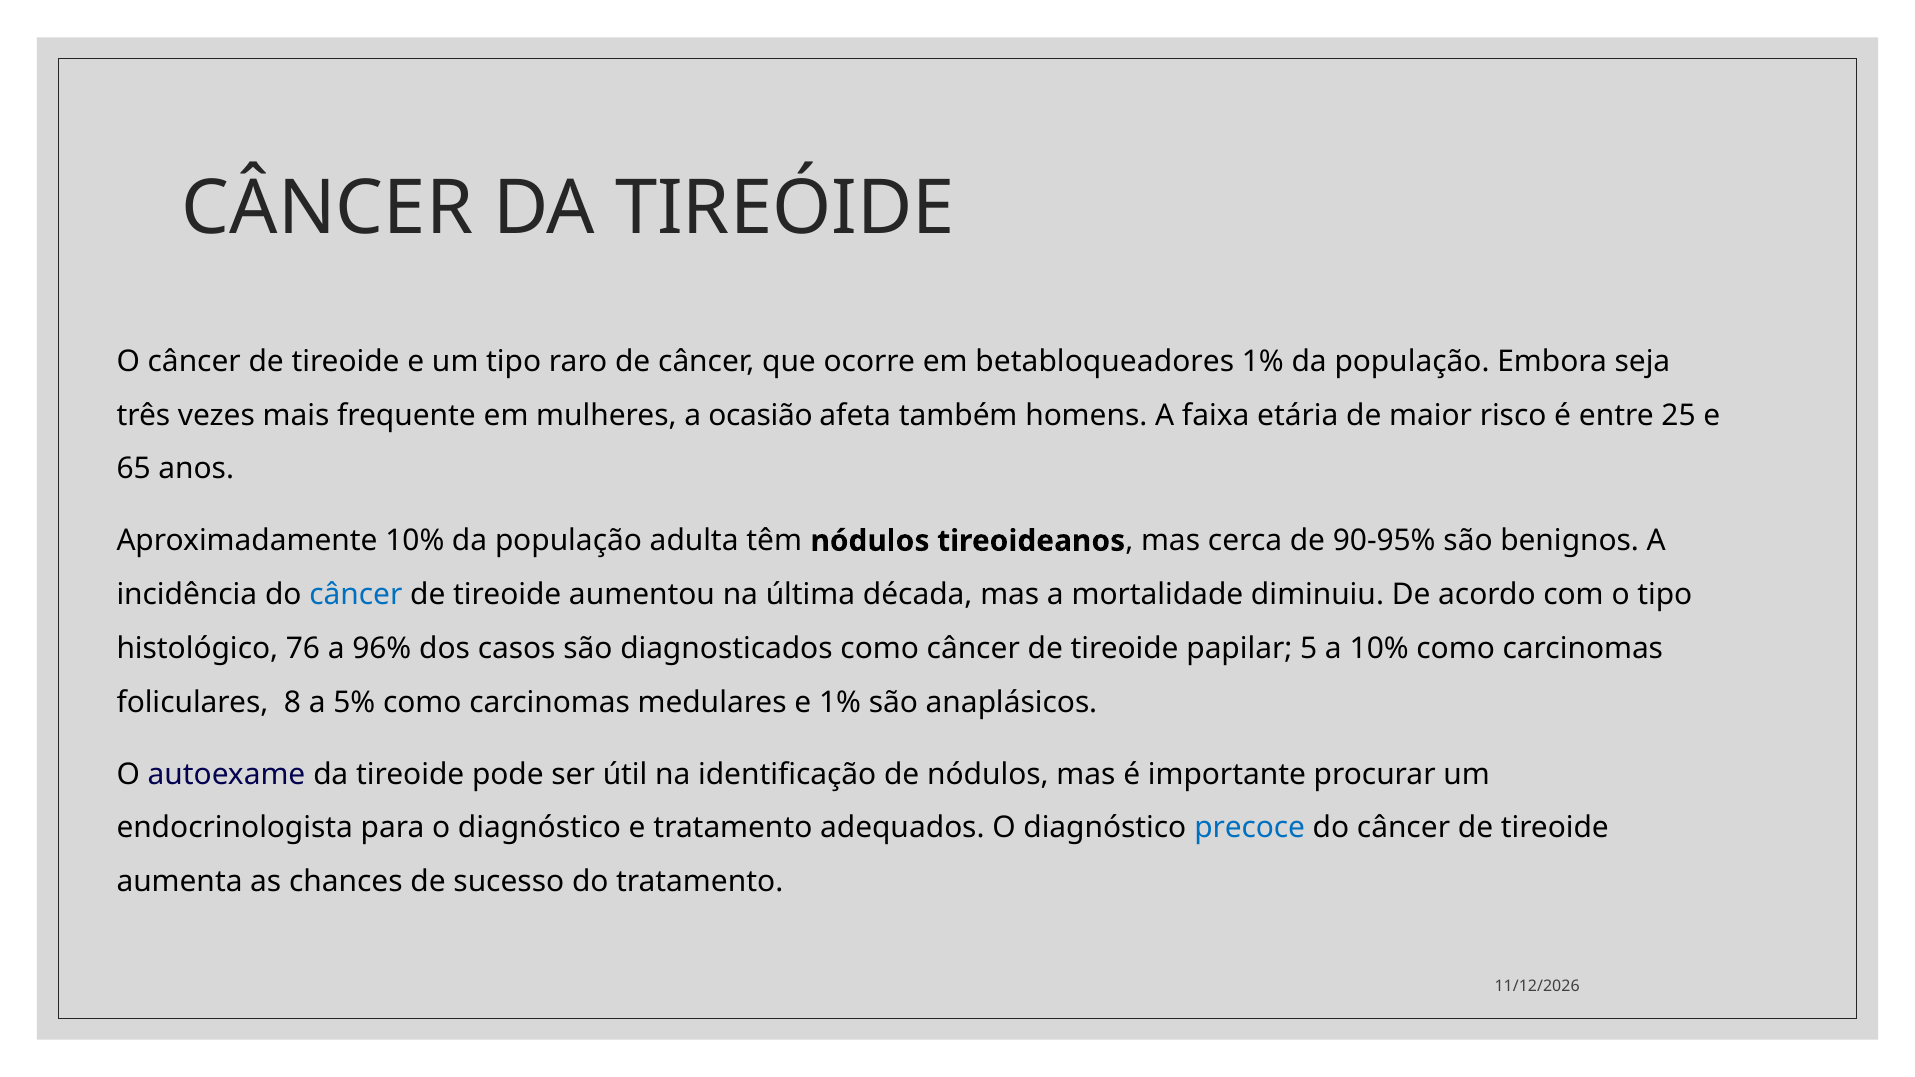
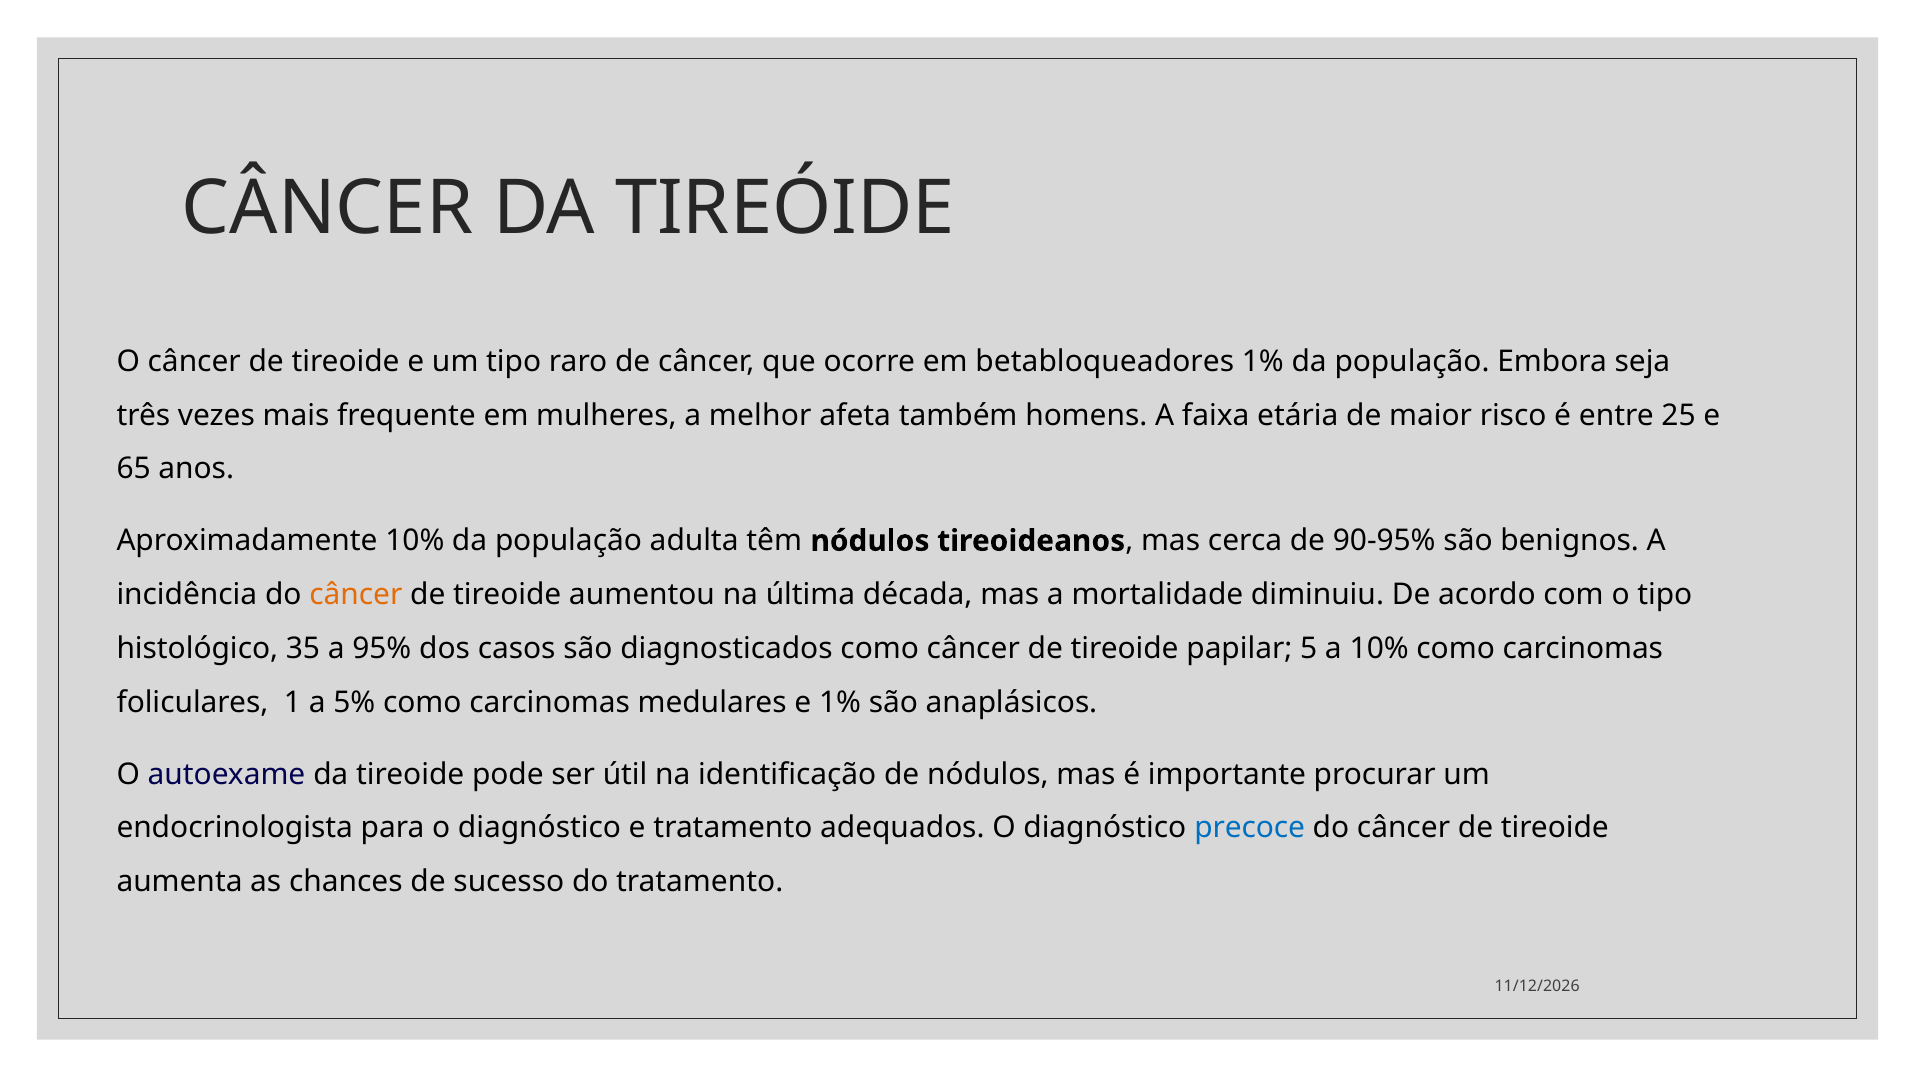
ocasião: ocasião -> melhor
câncer at (356, 595) colour: blue -> orange
76: 76 -> 35
96%: 96% -> 95%
8: 8 -> 1
